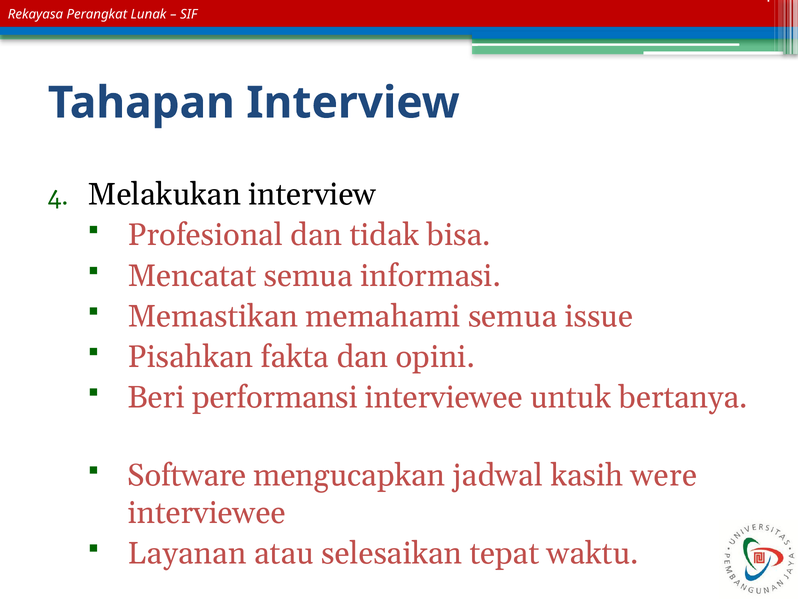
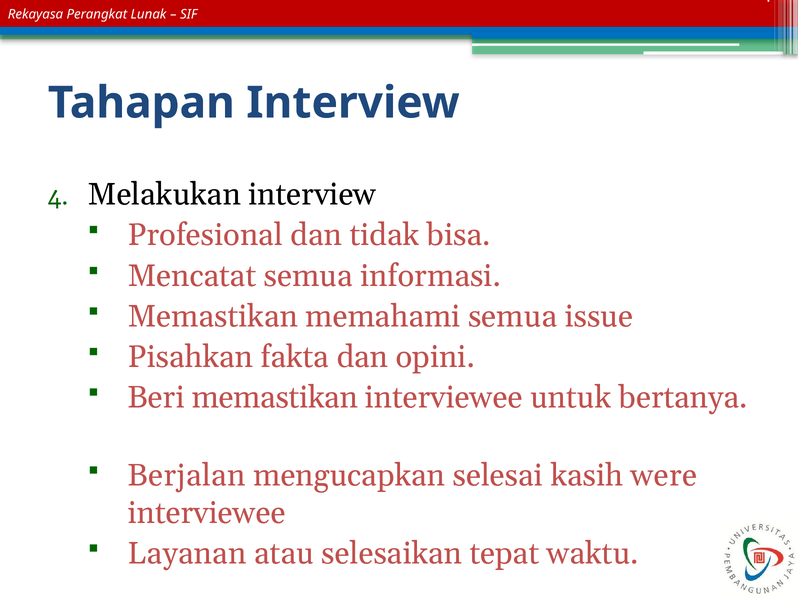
Beri performansi: performansi -> memastikan
Software: Software -> Berjalan
jadwal: jadwal -> selesai
